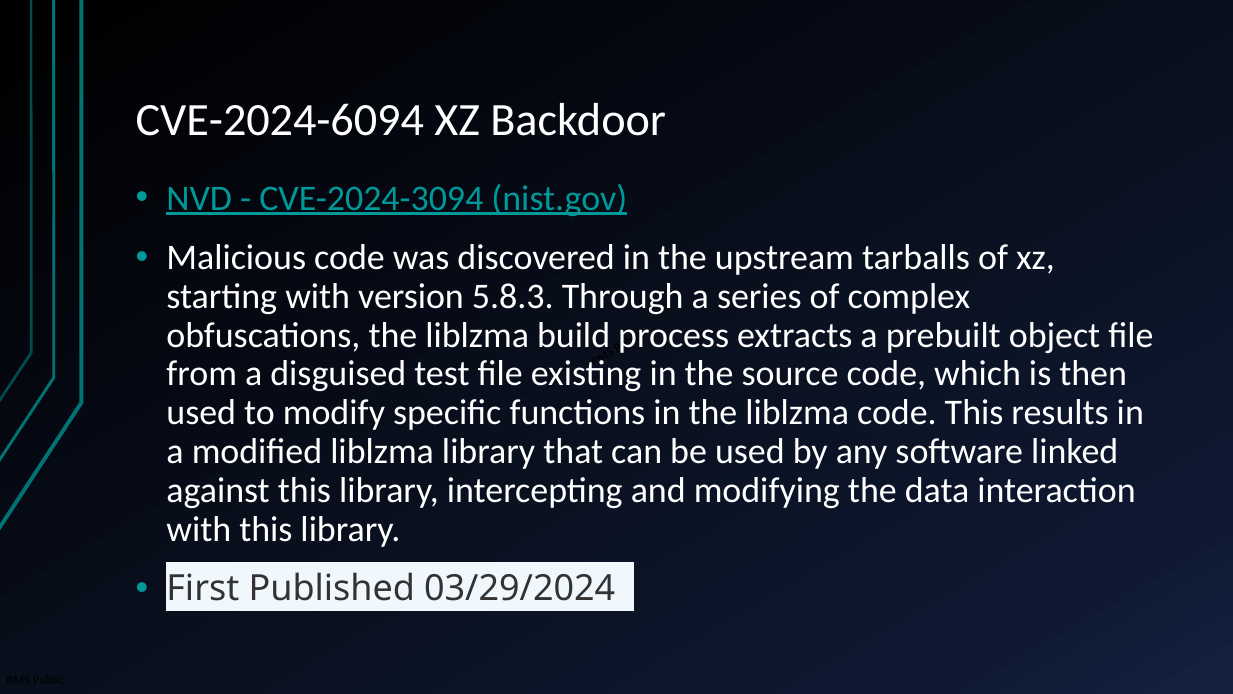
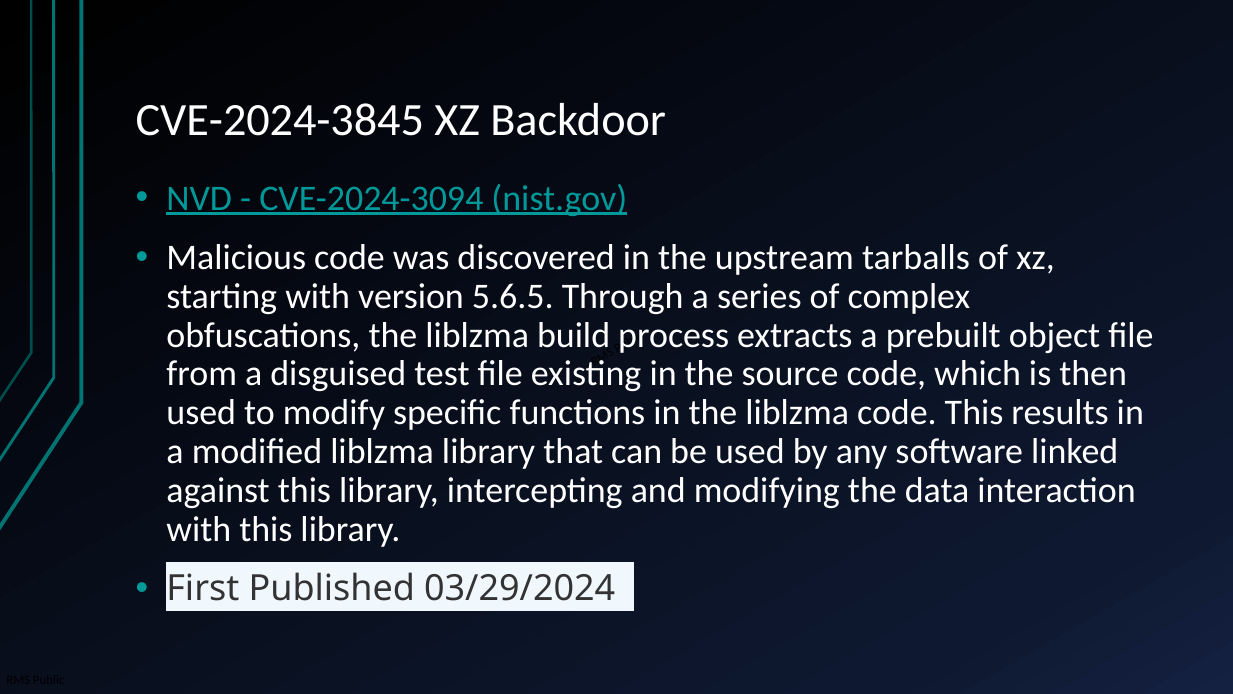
CVE-2024-6094: CVE-2024-6094 -> CVE-2024-3845
5.8.3: 5.8.3 -> 5.6.5
